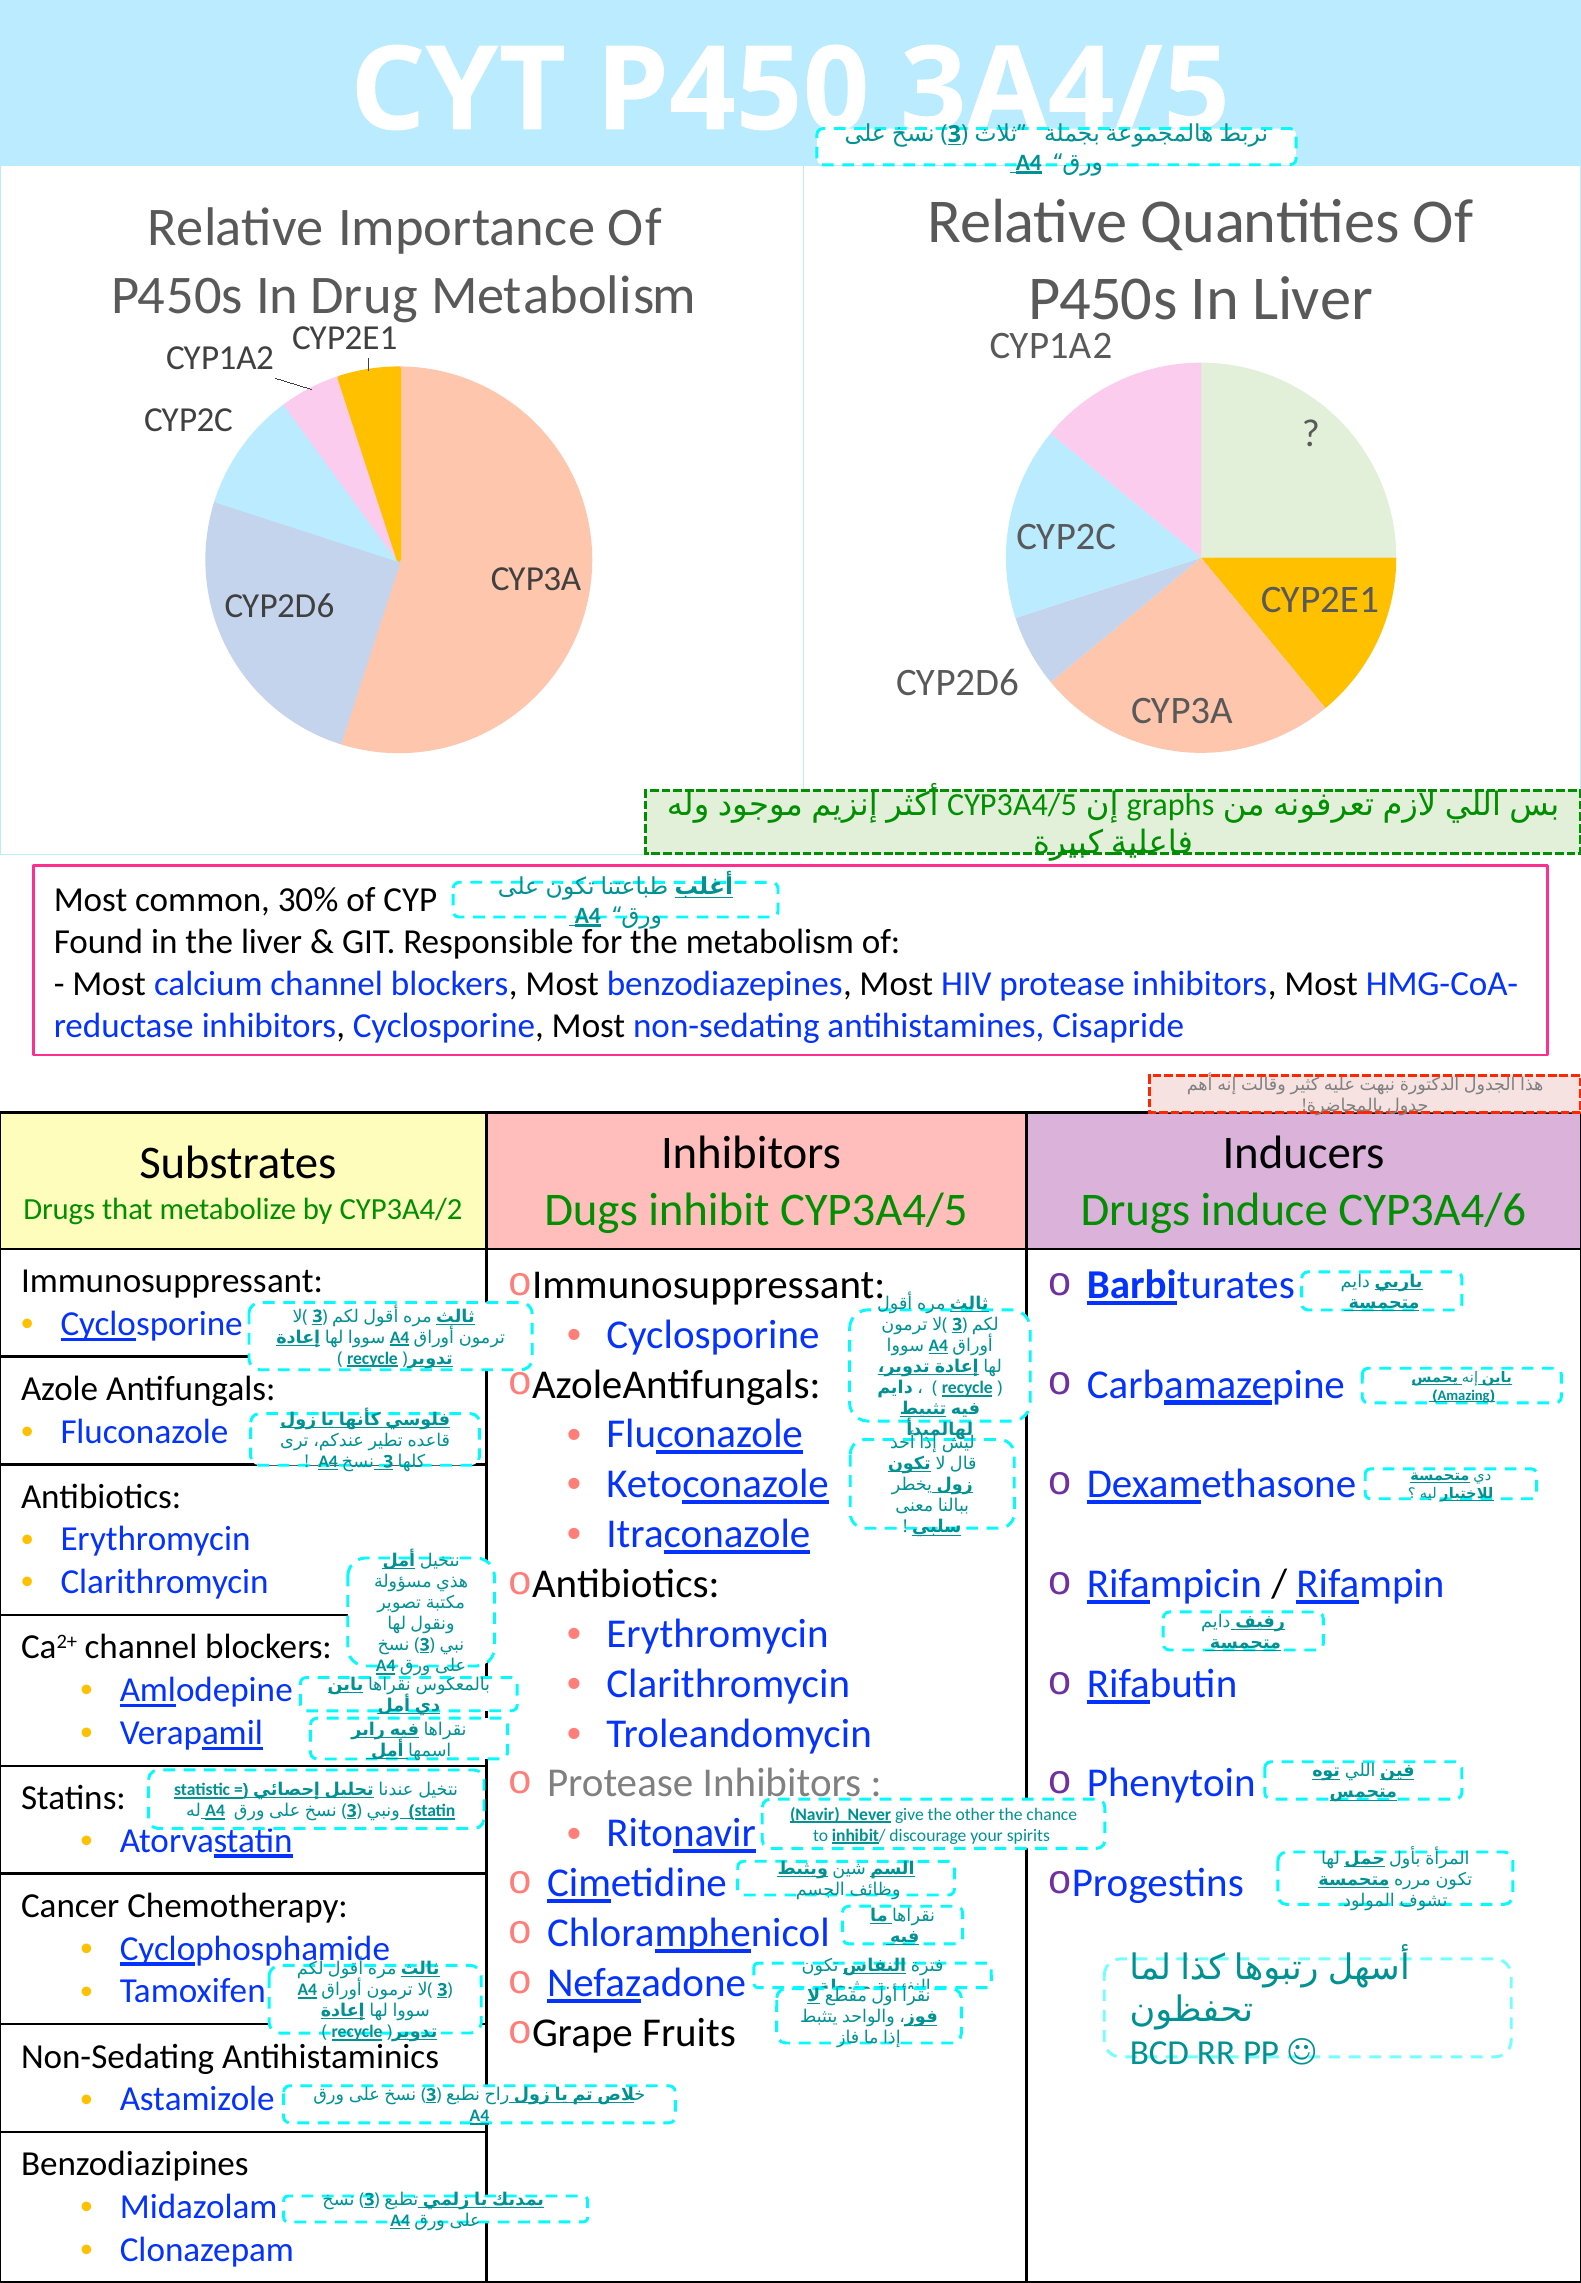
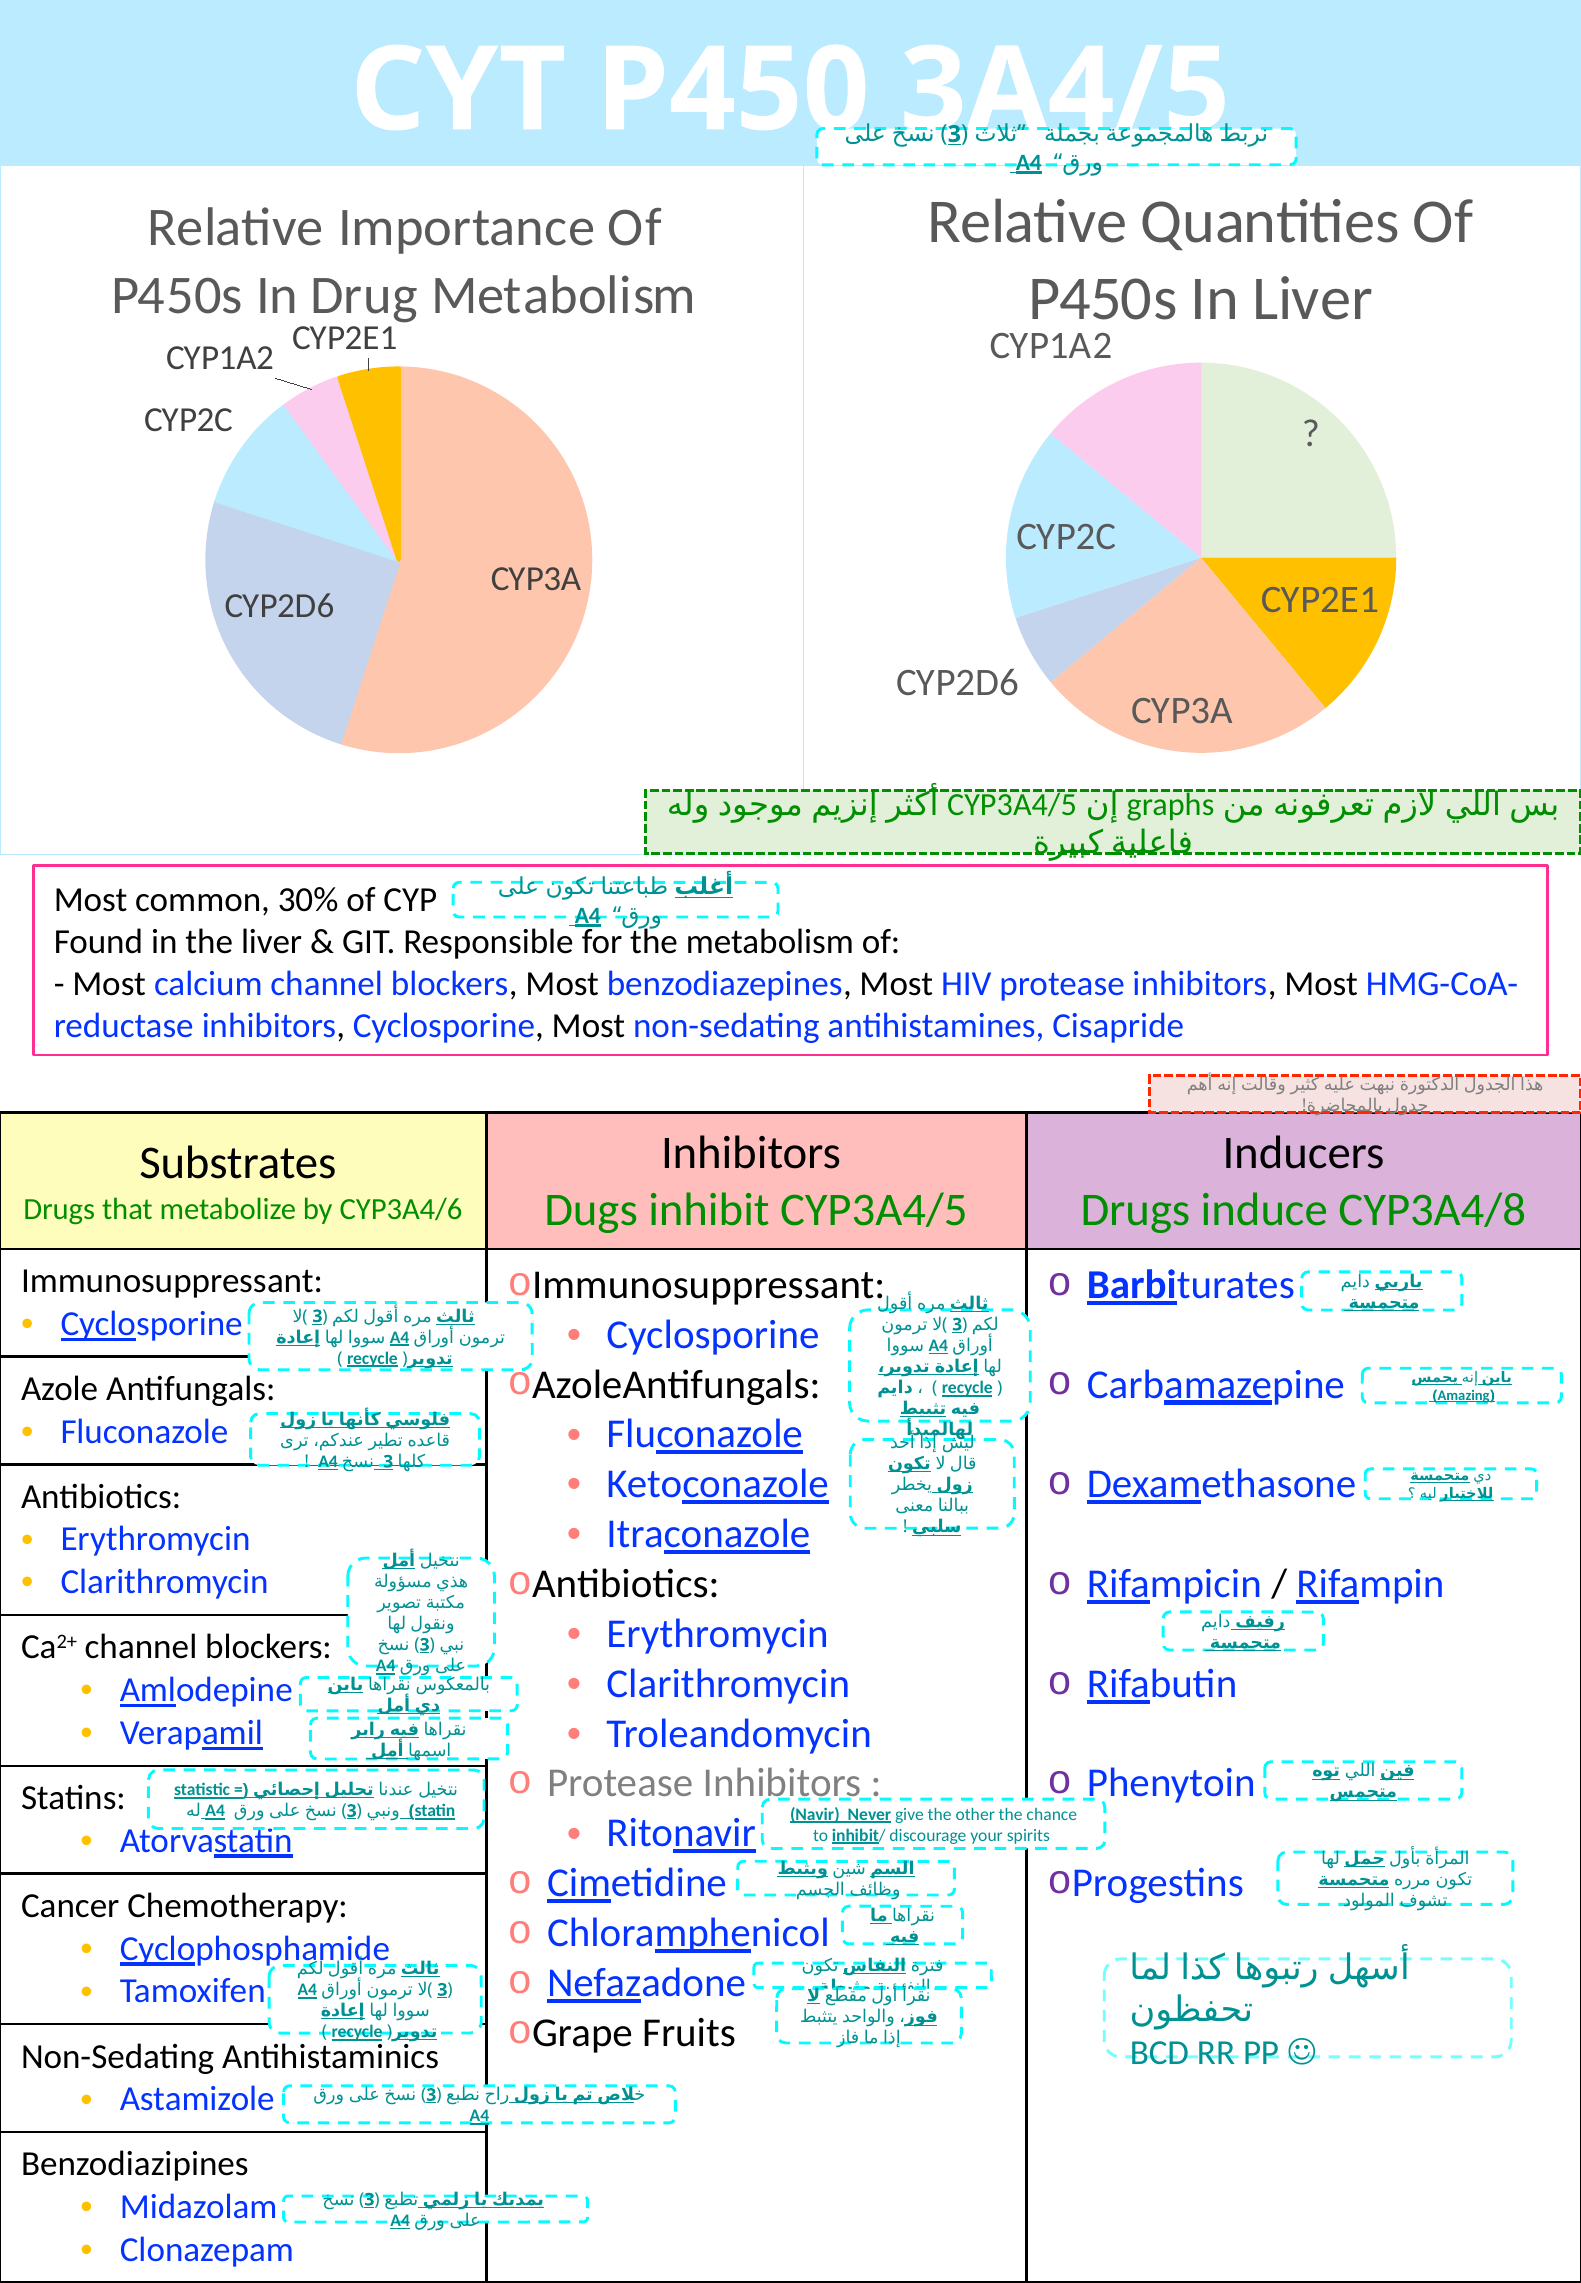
CYP3A4/6: CYP3A4/6 -> CYP3A4/8
CYP3A4/2: CYP3A4/2 -> CYP3A4/6
